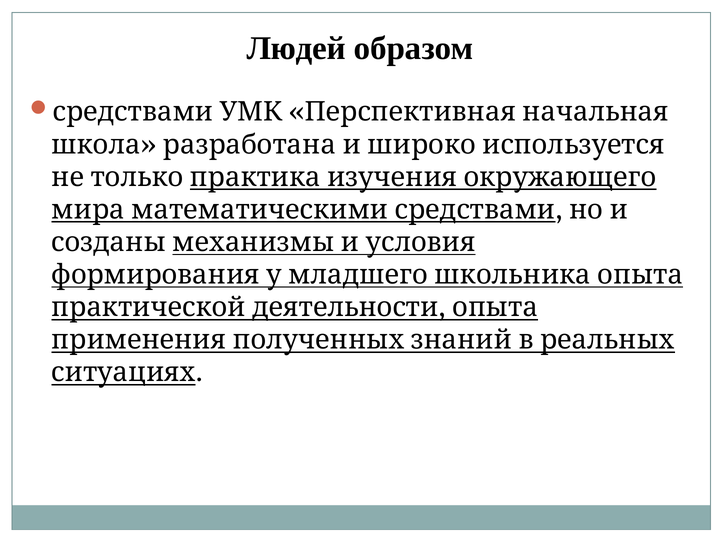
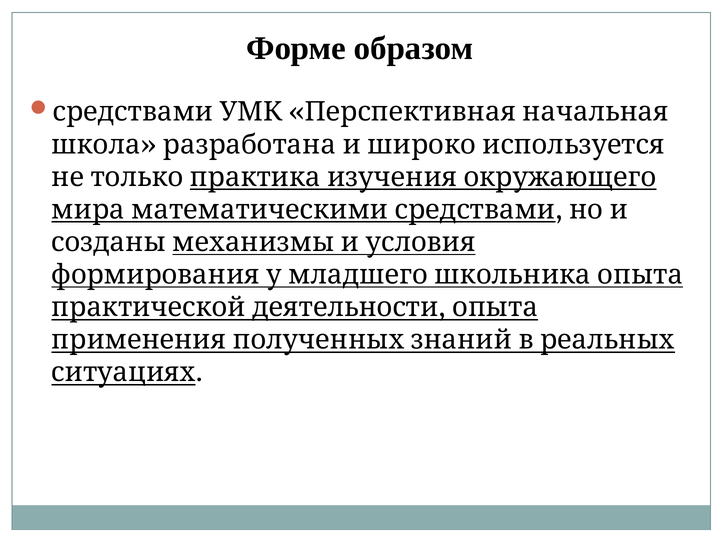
Людей: Людей -> Форме
